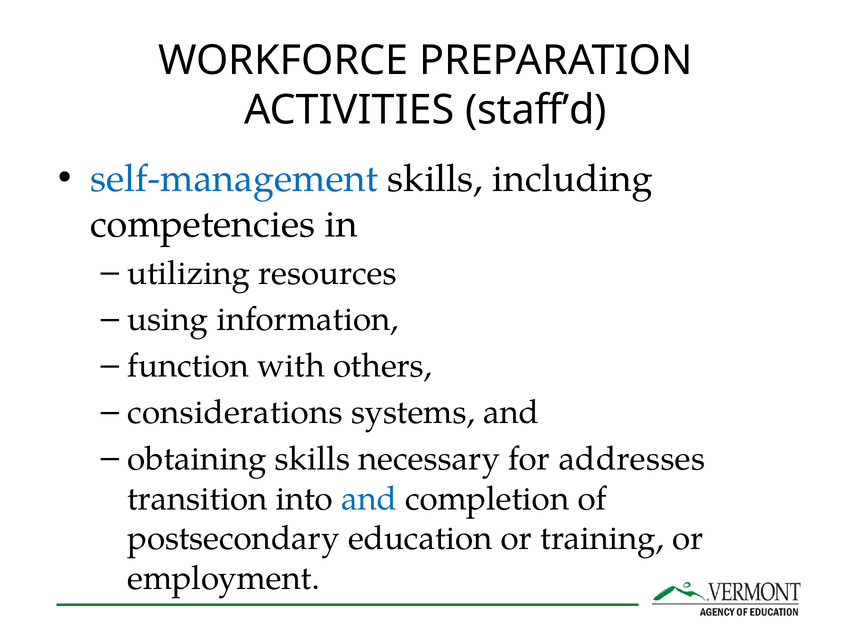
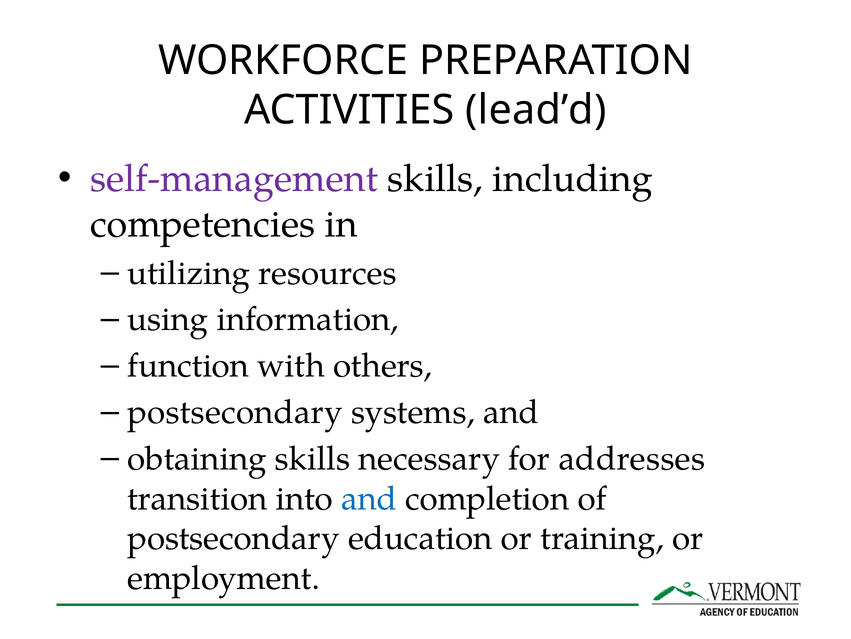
staff’d: staff’d -> lead’d
self-management colour: blue -> purple
considerations at (235, 412): considerations -> postsecondary
